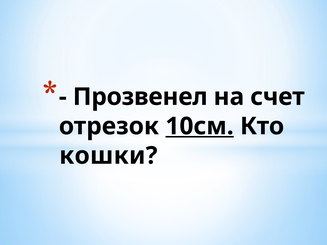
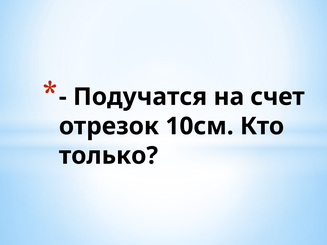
Прозвенел: Прозвенел -> Подучатся
10см underline: present -> none
кошки: кошки -> только
